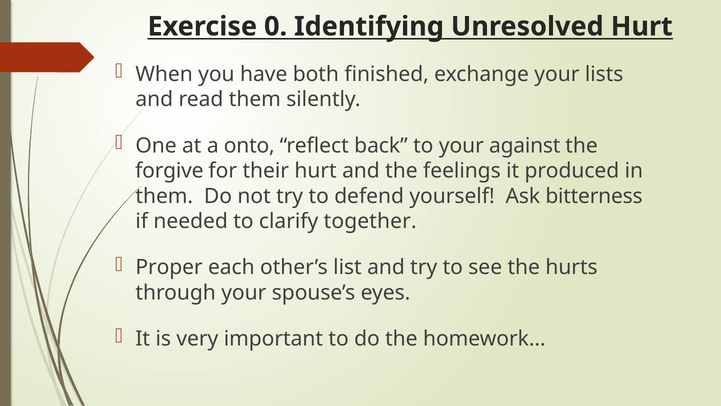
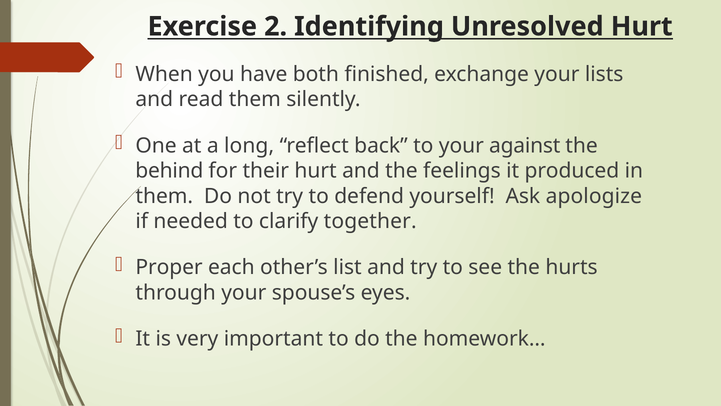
0: 0 -> 2
onto: onto -> long
forgive: forgive -> behind
bitterness: bitterness -> apologize
